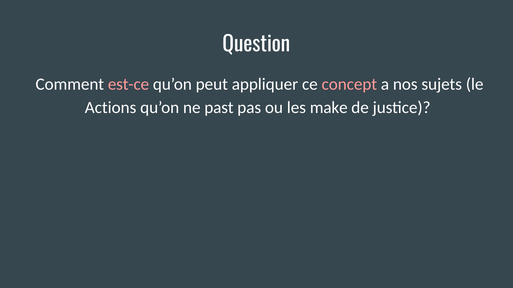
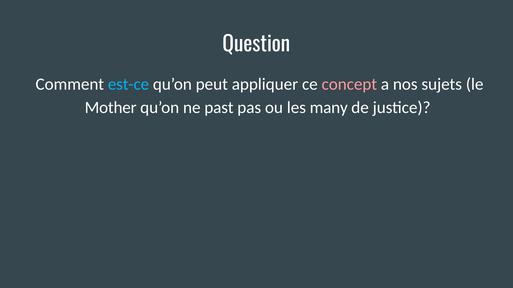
est-ce colour: pink -> light blue
Actions: Actions -> Mother
make: make -> many
